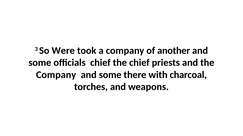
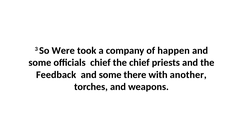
another: another -> happen
Company at (56, 75): Company -> Feedback
charcoal: charcoal -> another
